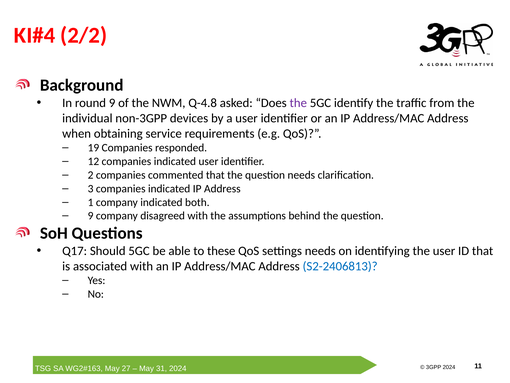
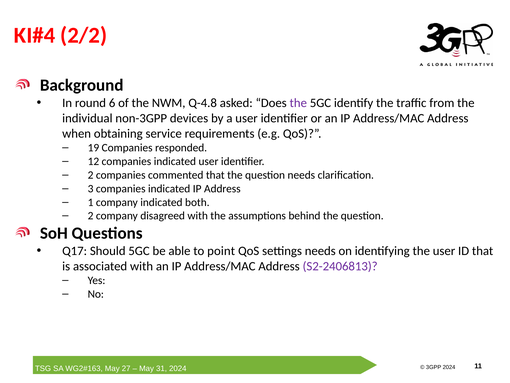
round 9: 9 -> 6
9 at (91, 216): 9 -> 2
these: these -> point
S2-2406813 colour: blue -> purple
